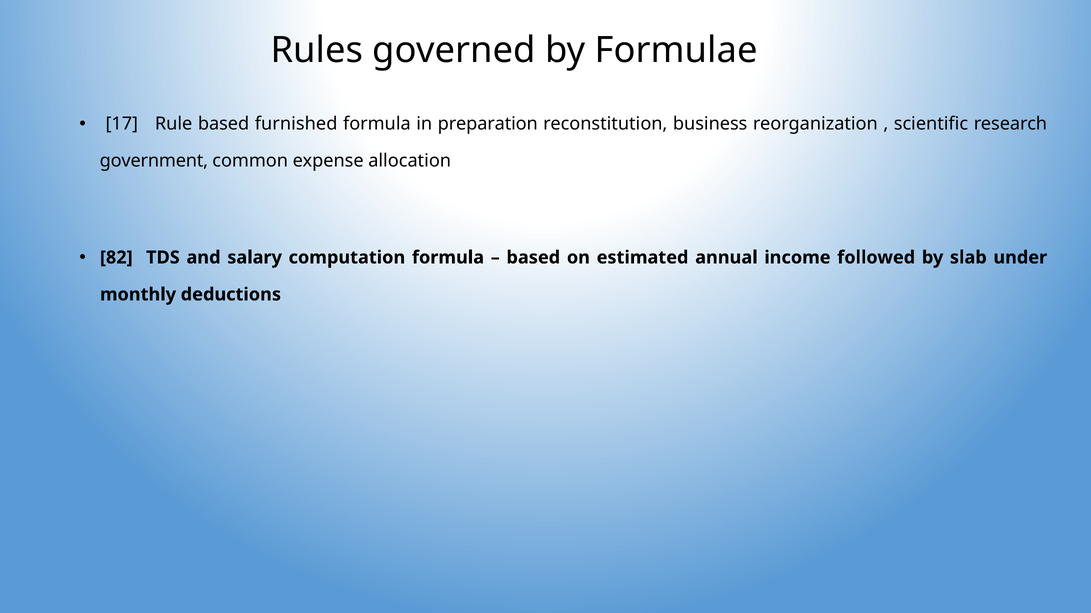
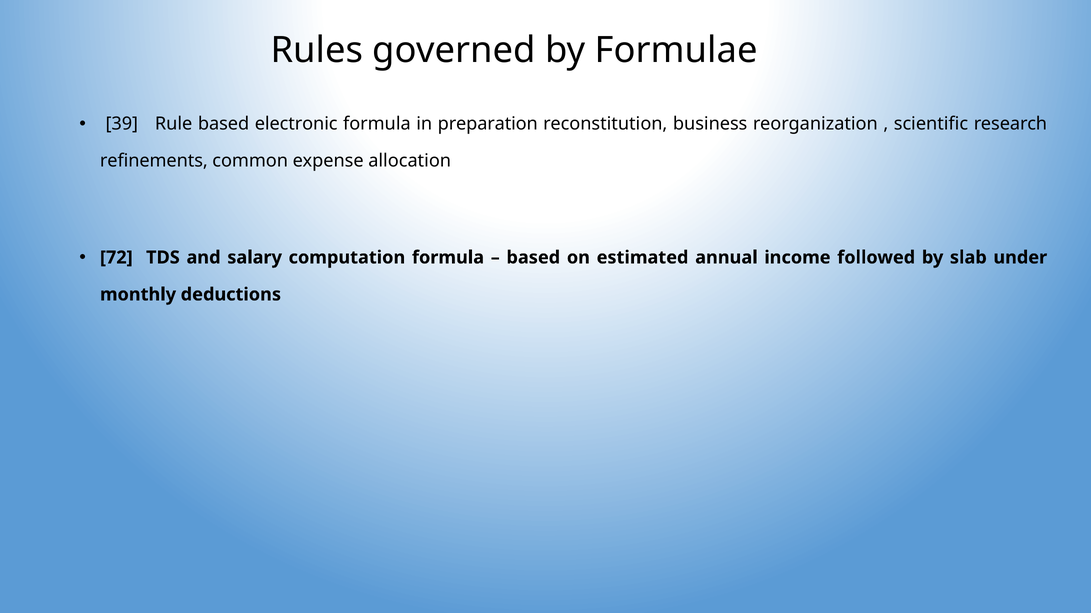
17: 17 -> 39
furnished: furnished -> electronic
government: government -> refinements
82: 82 -> 72
